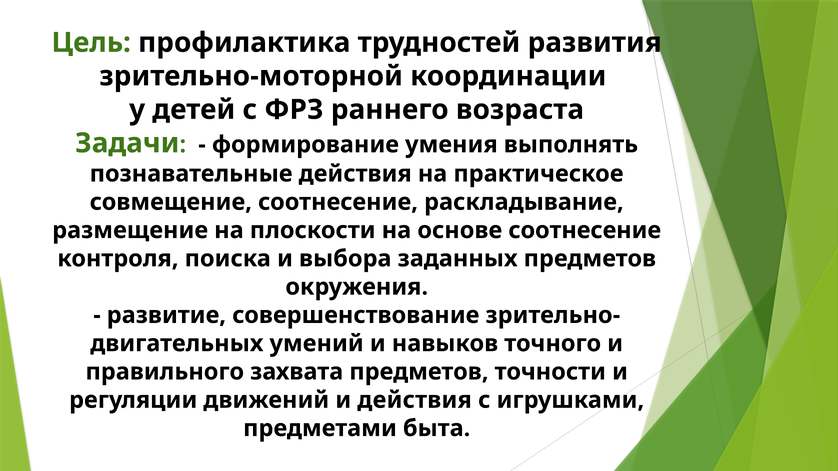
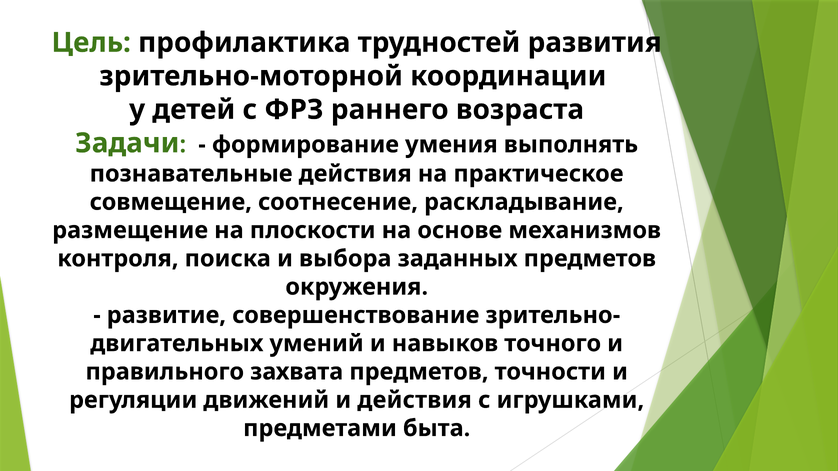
основе соотнесение: соотнесение -> механизмов
